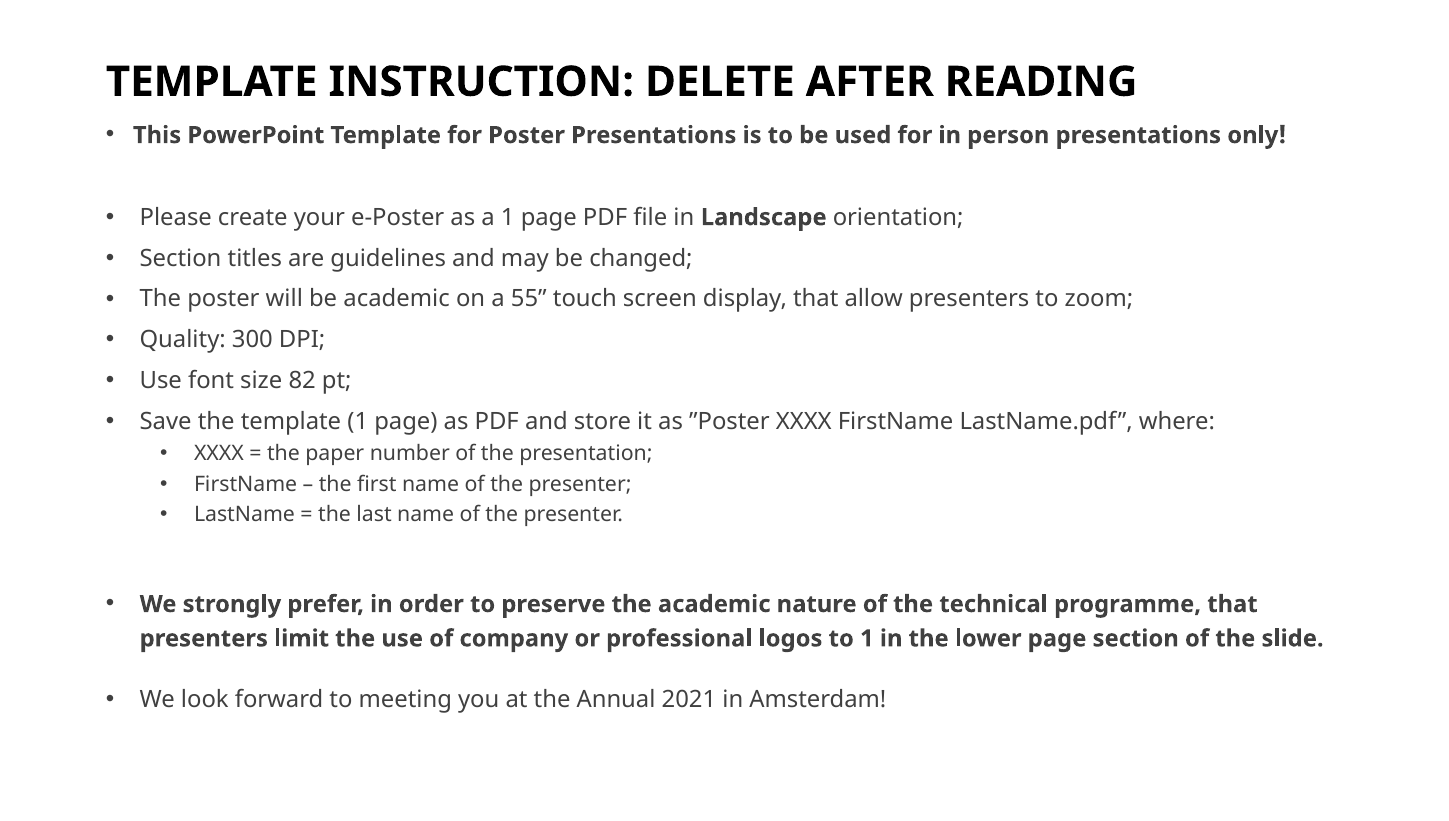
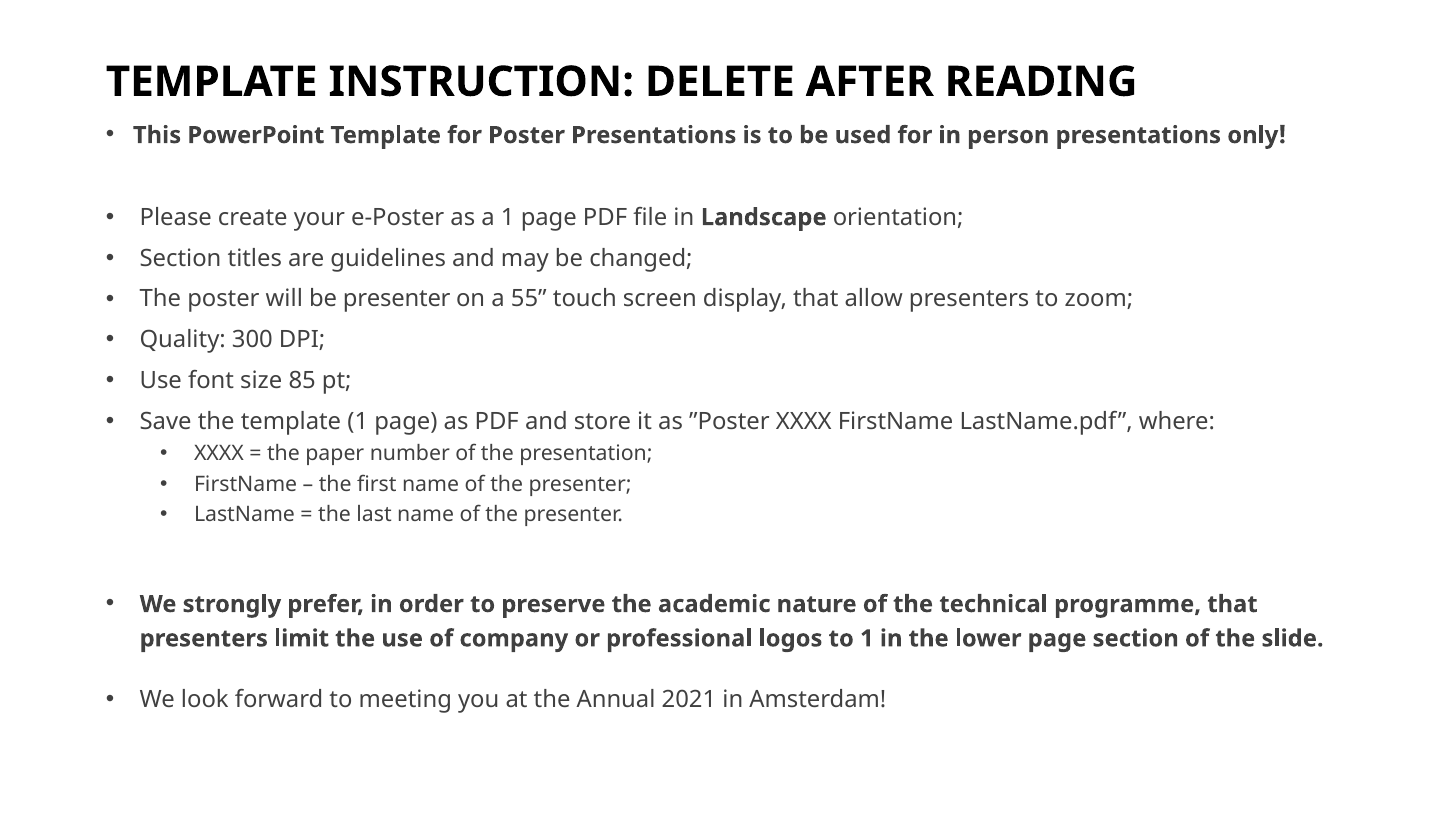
be academic: academic -> presenter
82: 82 -> 85
